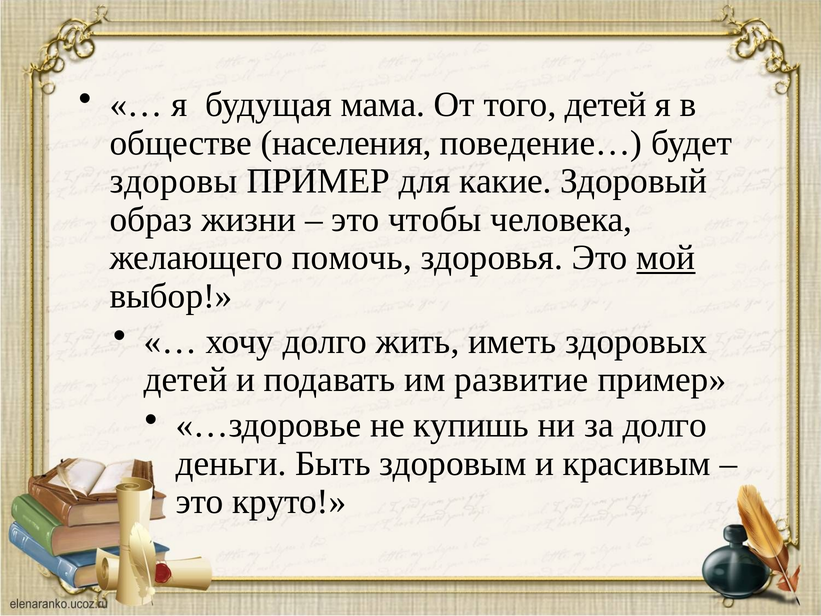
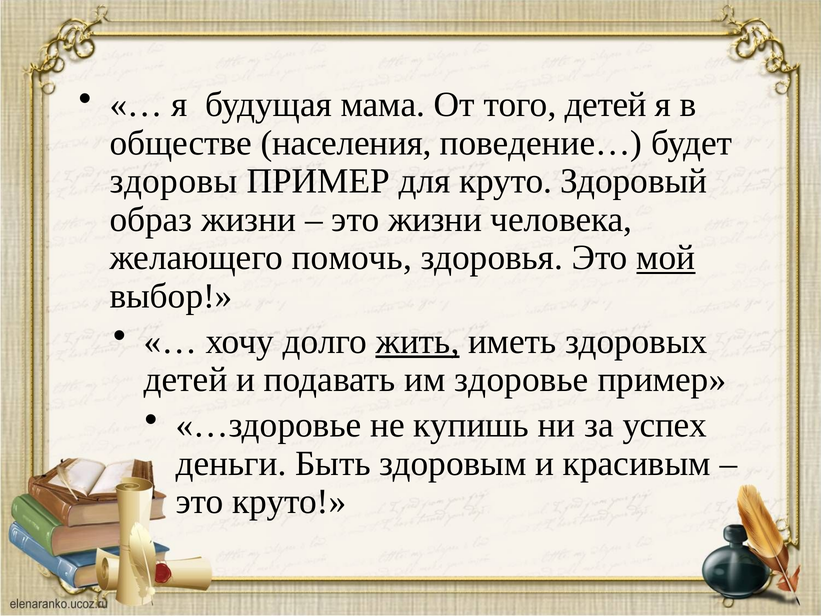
для какие: какие -> круто
это чтобы: чтобы -> жизни
жить underline: none -> present
развитие: развитие -> здоровье
за долго: долго -> успех
